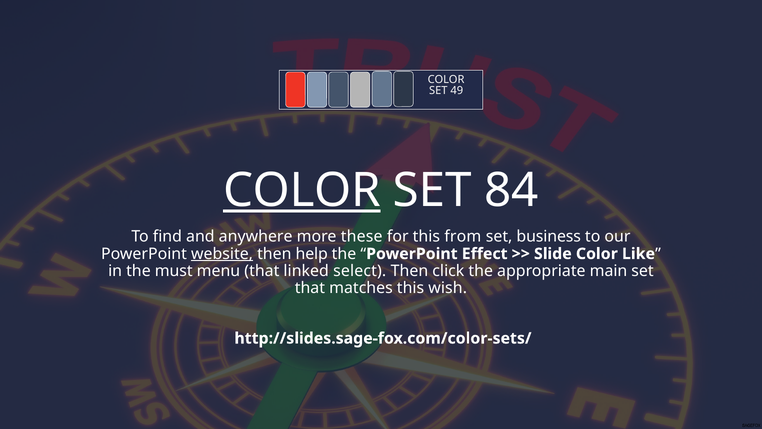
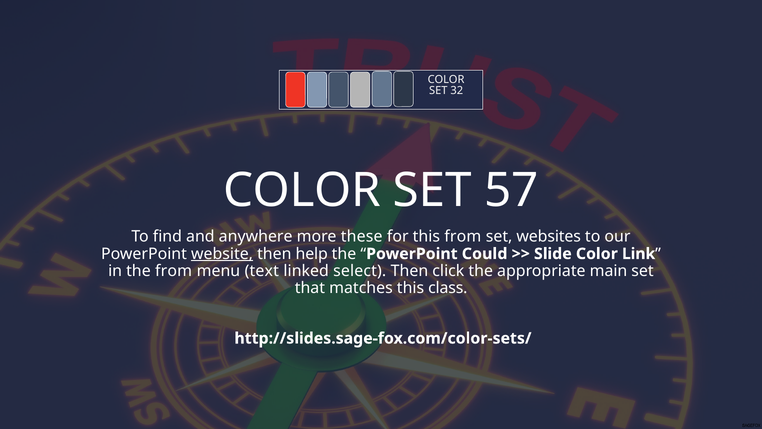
49: 49 -> 32
COLOR at (302, 190) underline: present -> none
84: 84 -> 57
business: business -> websites
Effect: Effect -> Could
Like: Like -> Link
the must: must -> from
menu that: that -> text
wish: wish -> class
